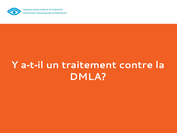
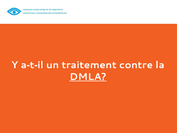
DMLA underline: none -> present
